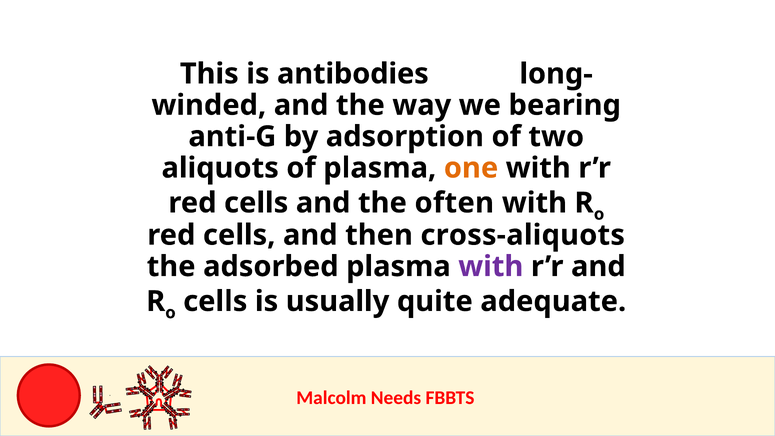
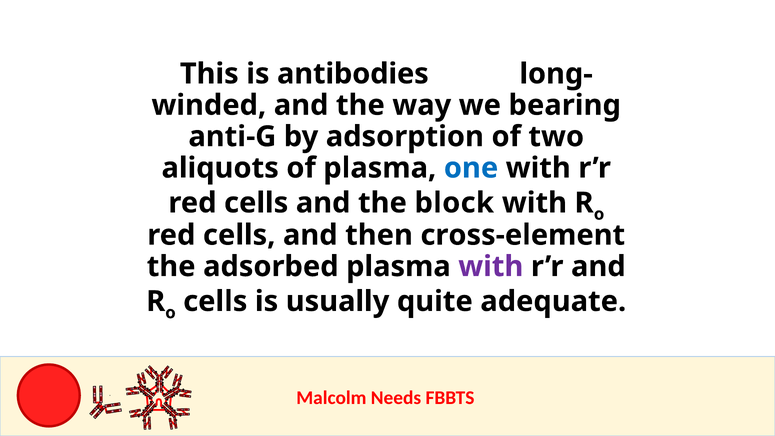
one colour: orange -> blue
often: often -> block
cross-aliquots: cross-aliquots -> cross-element
